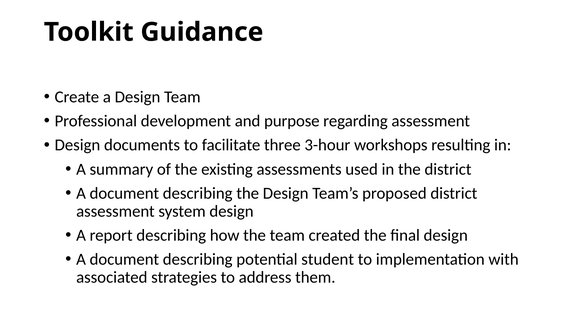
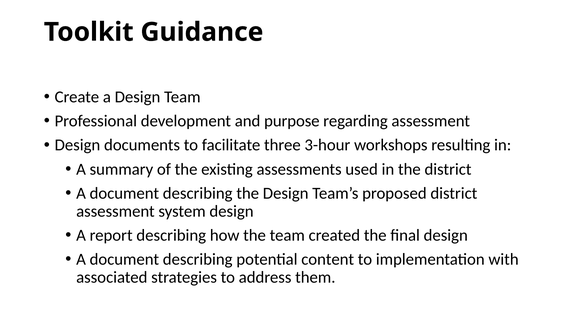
student: student -> content
